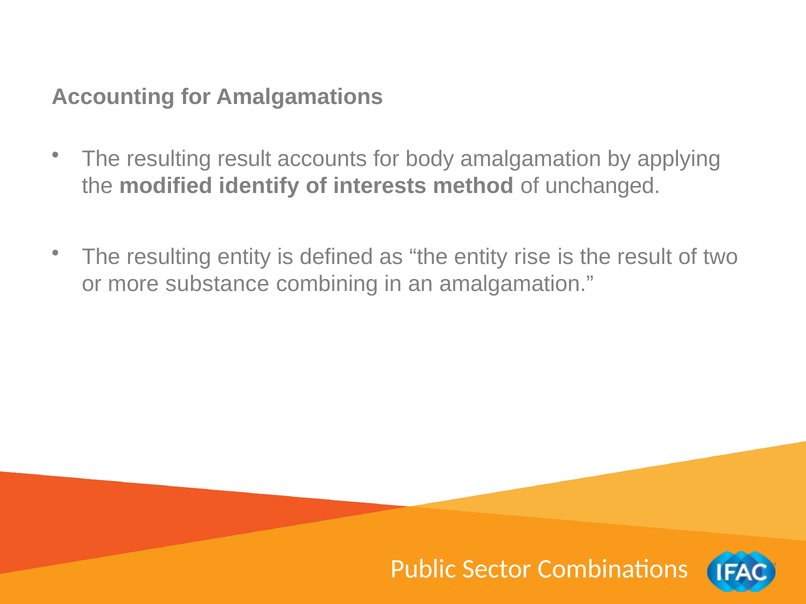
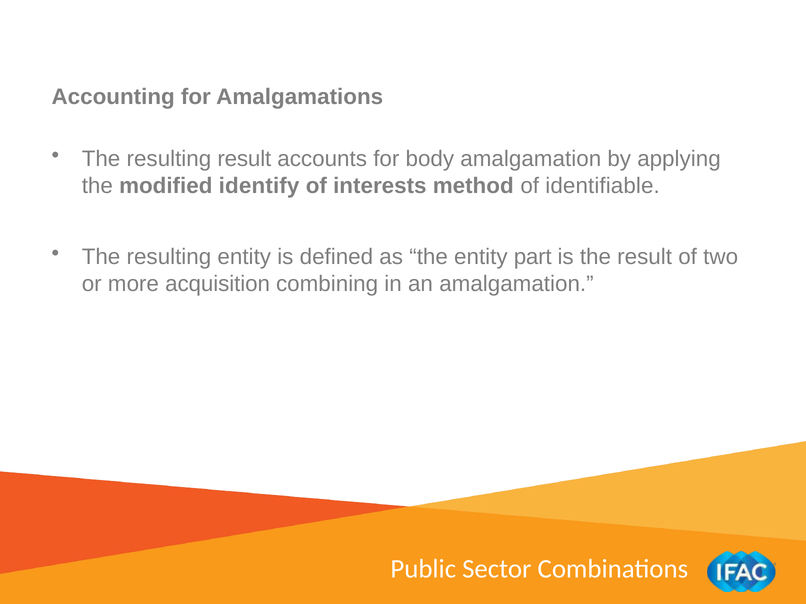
unchanged: unchanged -> identifiable
rise: rise -> part
substance: substance -> acquisition
